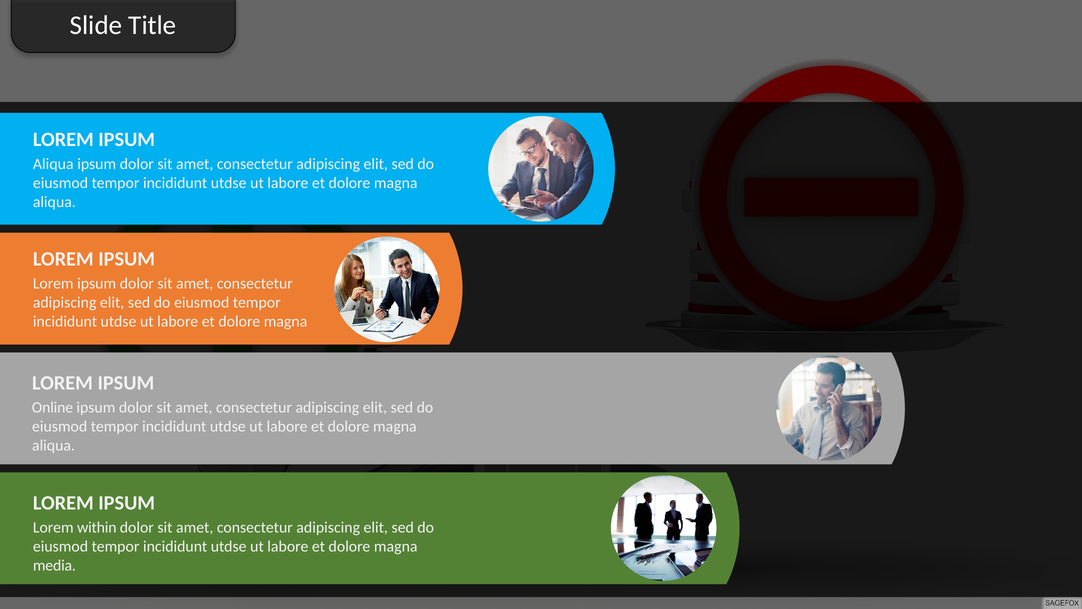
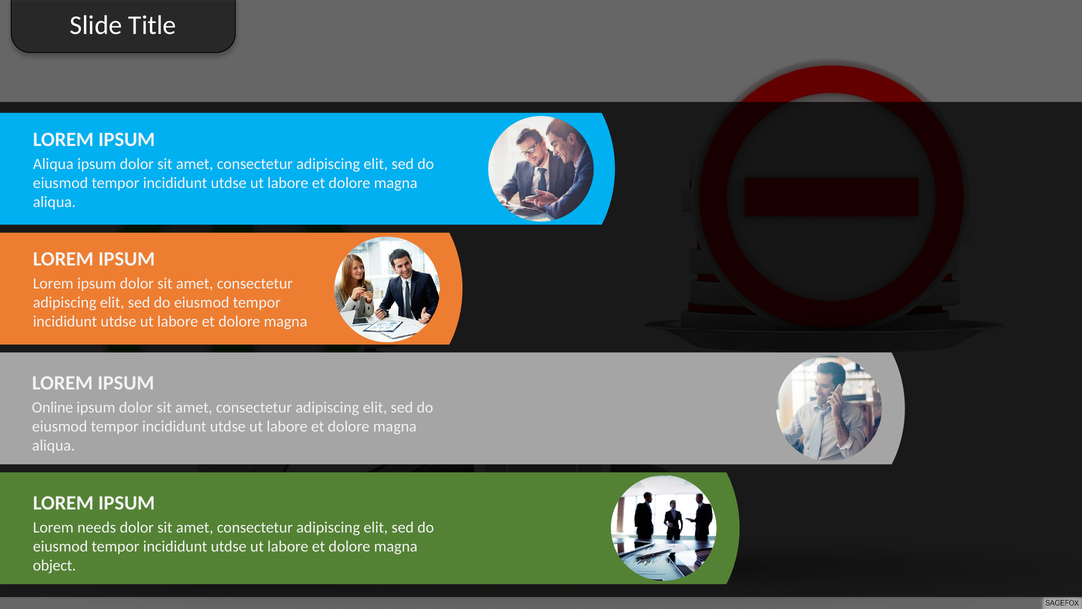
within: within -> needs
media: media -> object
